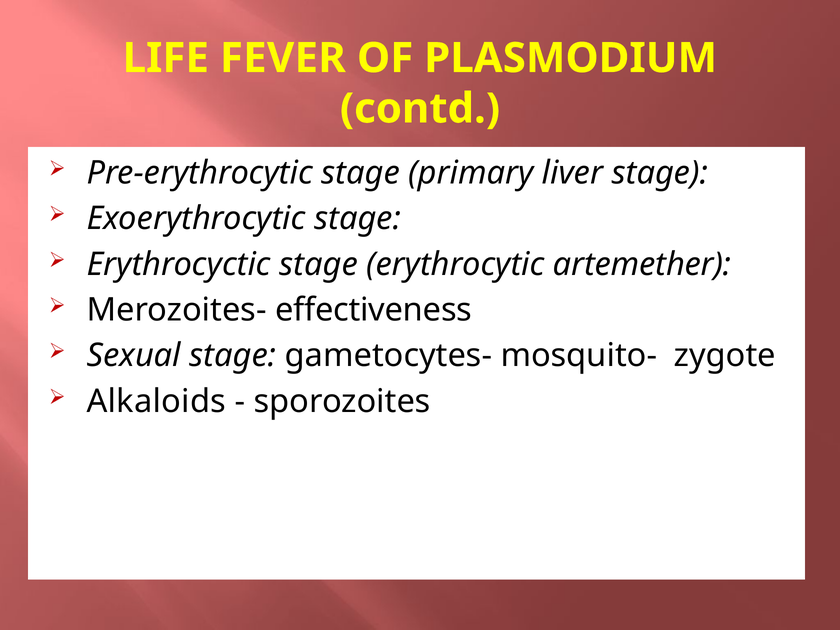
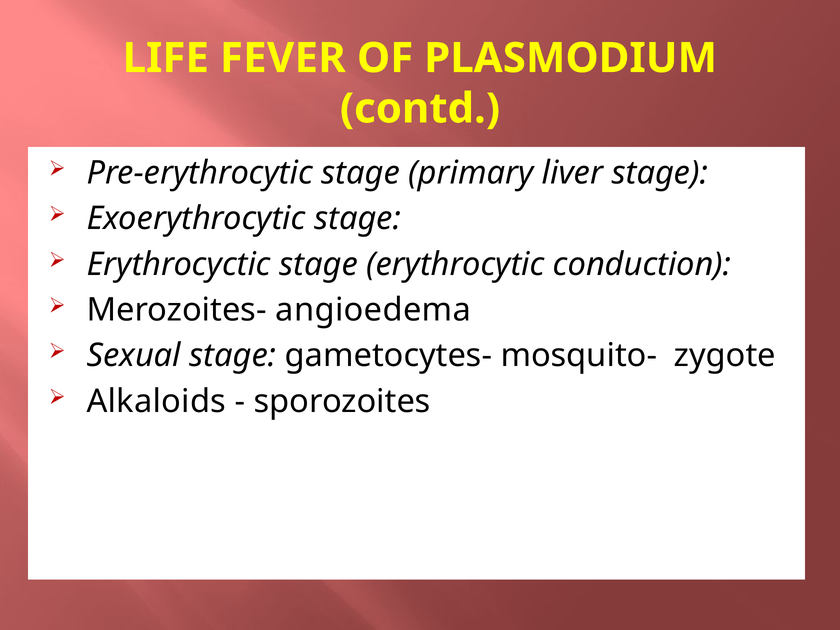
artemether: artemether -> conduction
effectiveness: effectiveness -> angioedema
